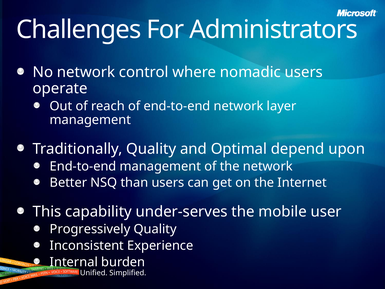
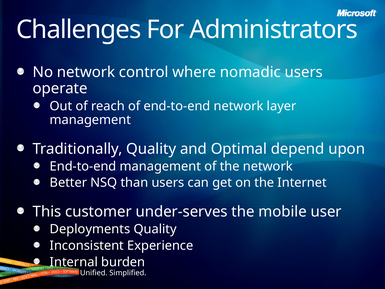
capability: capability -> customer
Progressively: Progressively -> Deployments
